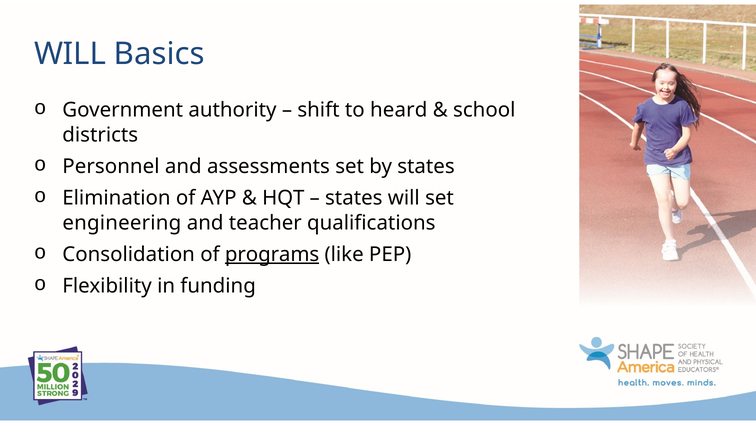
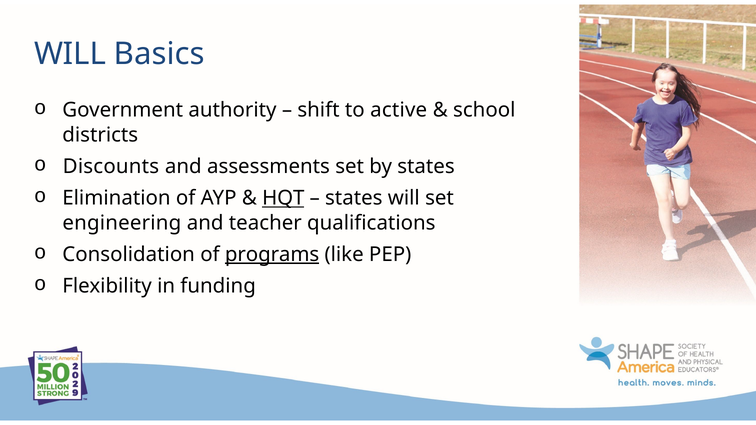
heard: heard -> active
Personnel: Personnel -> Discounts
HQT underline: none -> present
